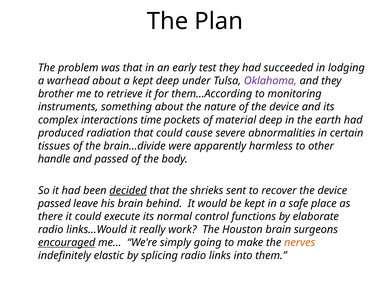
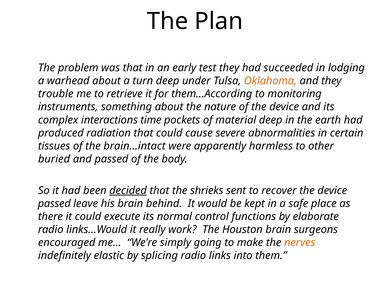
a kept: kept -> turn
Oklahoma colour: purple -> orange
brother: brother -> trouble
brain…divide: brain…divide -> brain…intact
handle: handle -> buried
encouraged underline: present -> none
